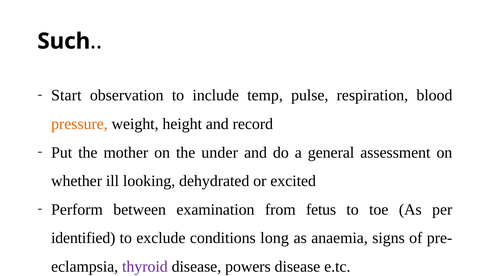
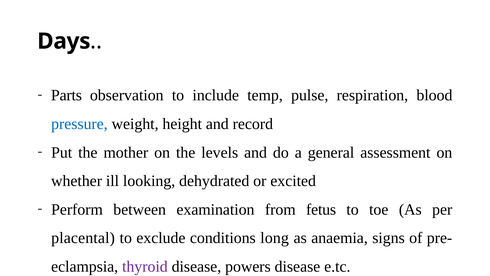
Such: Such -> Days
Start: Start -> Parts
pressure colour: orange -> blue
under: under -> levels
identified: identified -> placental
